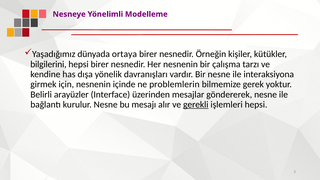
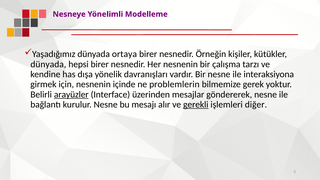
bilgilerini at (48, 64): bilgilerini -> dünyada
arayüzler underline: none -> present
işlemleri hepsi: hepsi -> diğer
